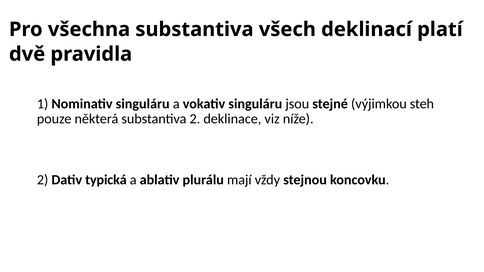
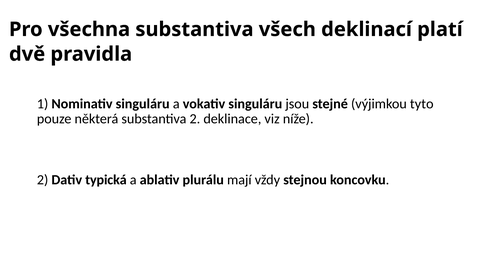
steh: steh -> tyto
